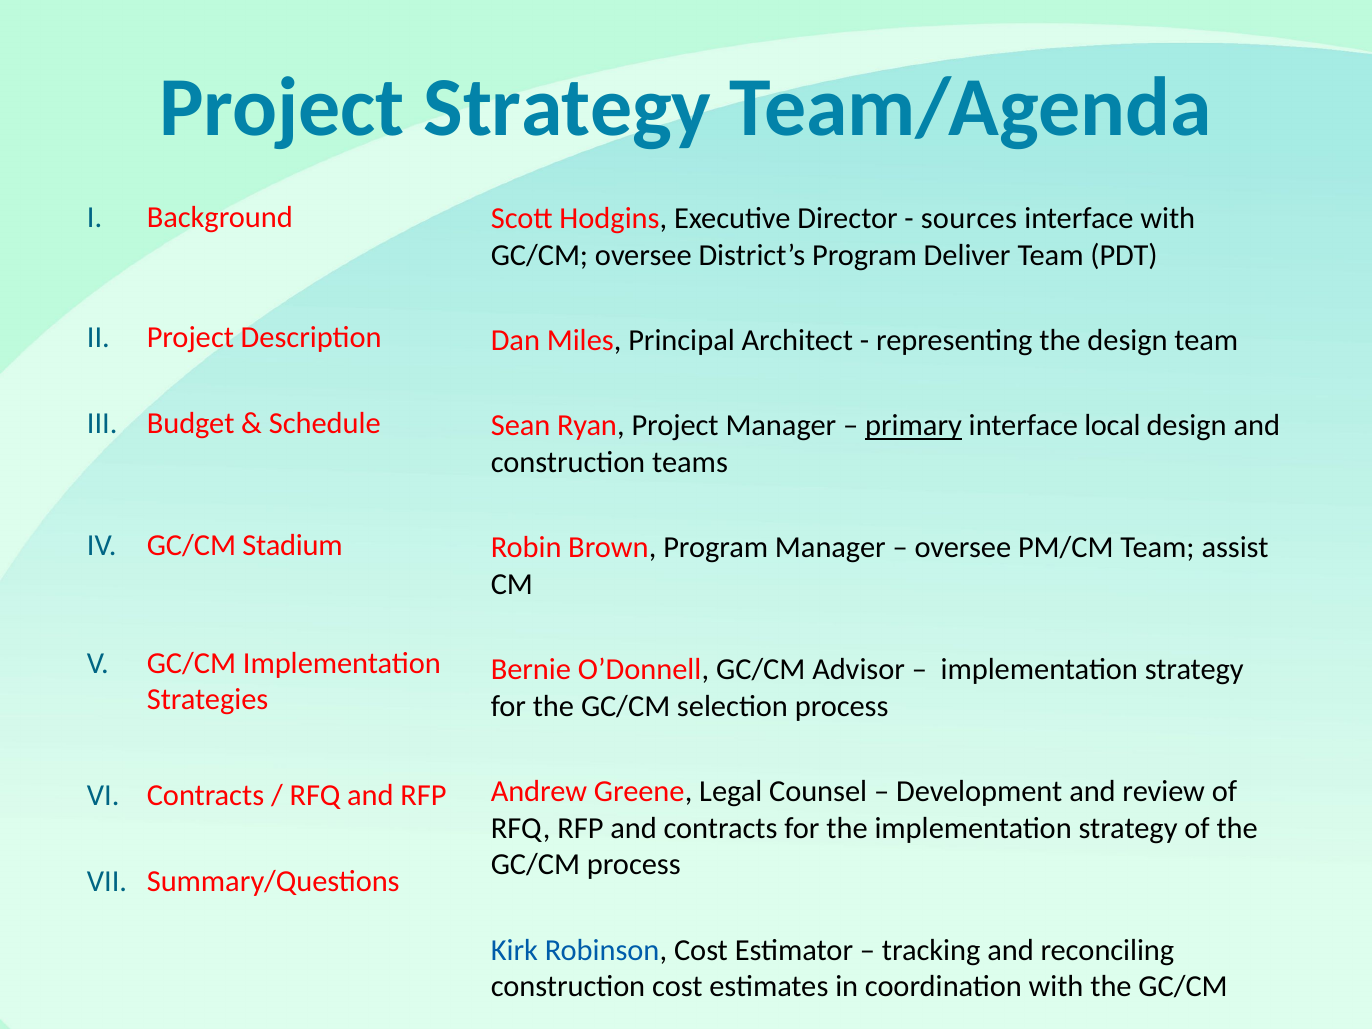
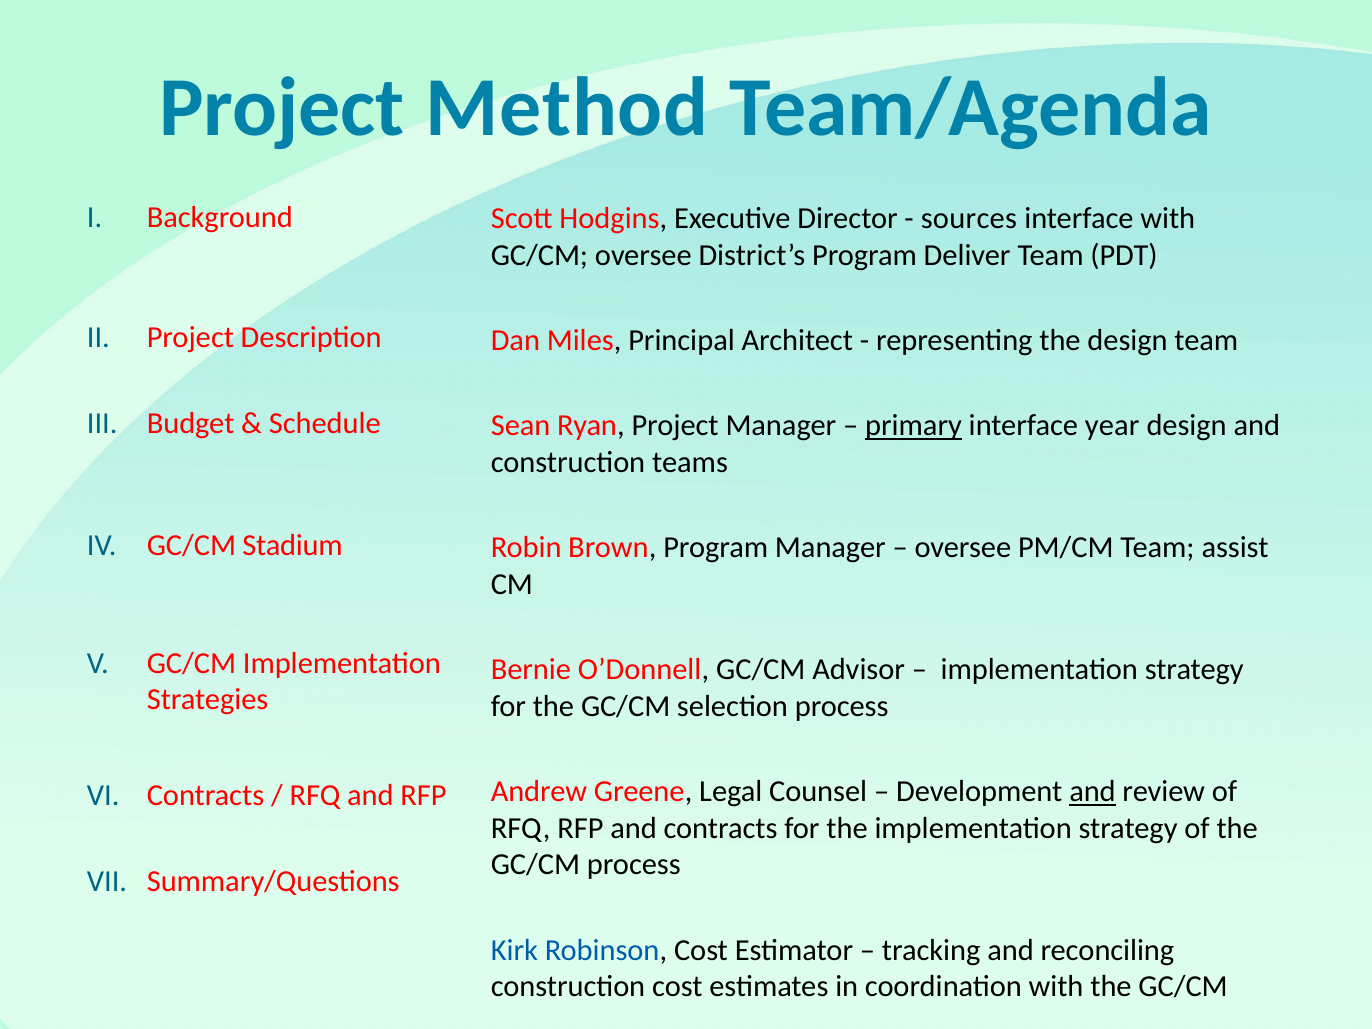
Project Strategy: Strategy -> Method
local: local -> year
and at (1093, 792) underline: none -> present
